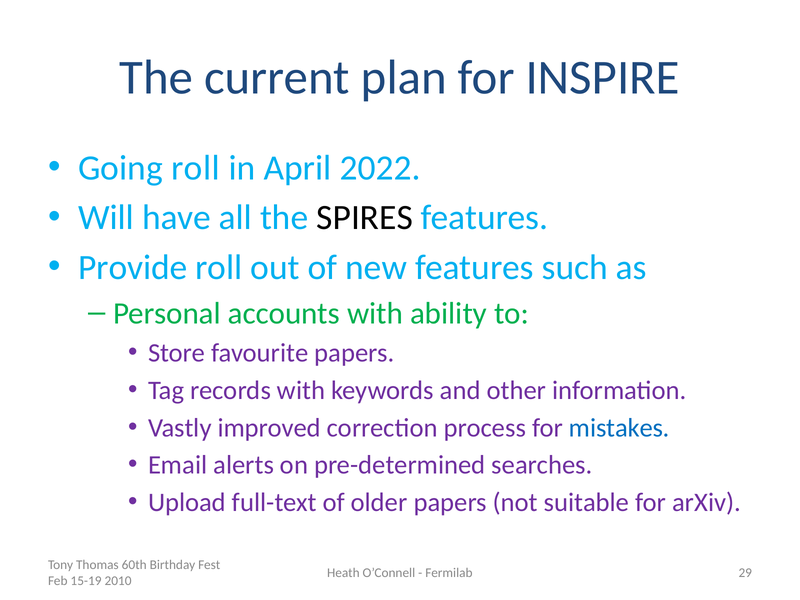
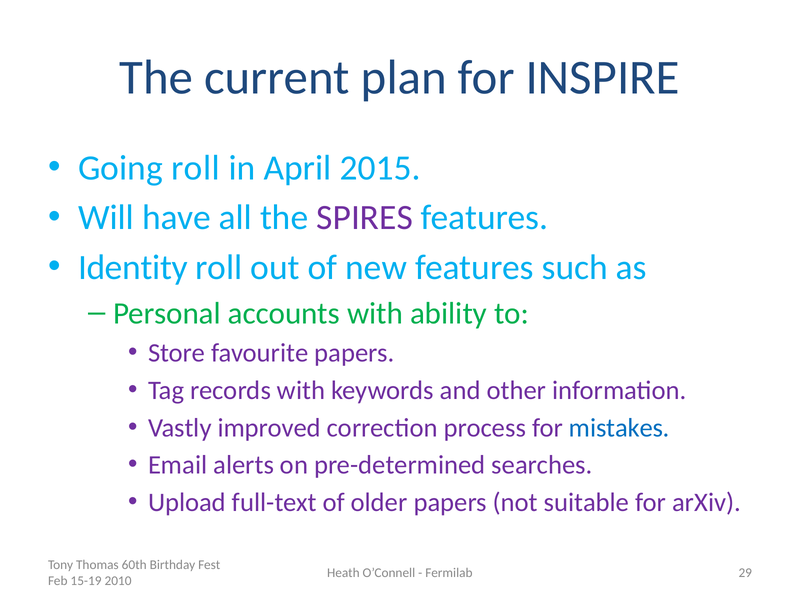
2022: 2022 -> 2015
SPIRES colour: black -> purple
Provide: Provide -> Identity
